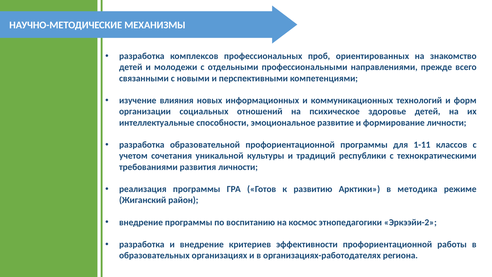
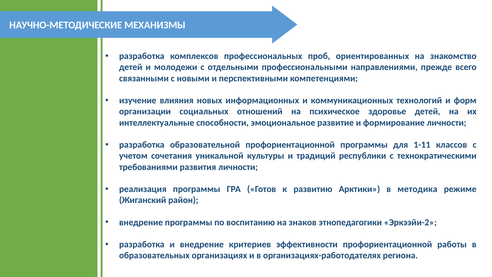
космос: космос -> знаков
